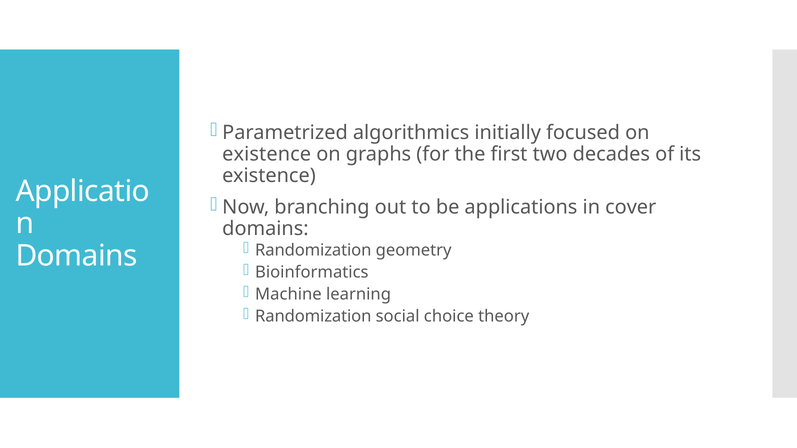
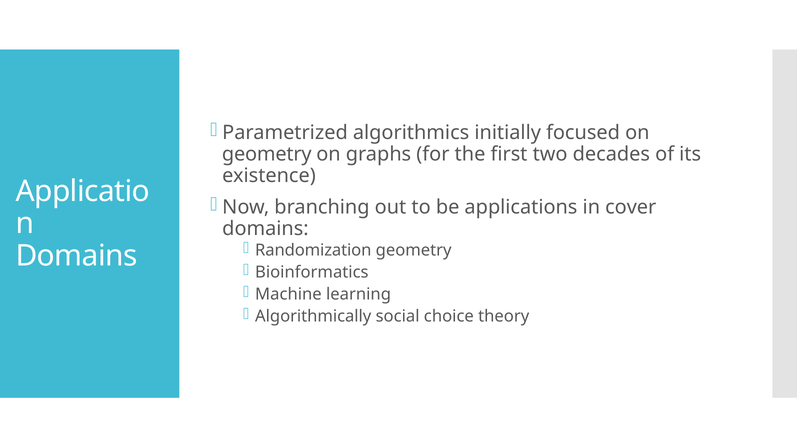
existence at (267, 154): existence -> geometry
Randomization at (313, 317): Randomization -> Algorithmically
